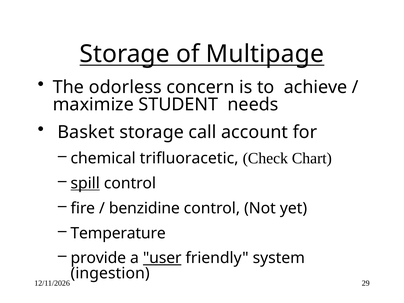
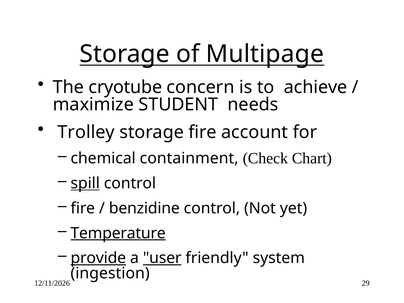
odorless: odorless -> cryotube
Basket: Basket -> Trolley
storage call: call -> fire
trifluoracetic: trifluoracetic -> containment
Temperature underline: none -> present
provide underline: none -> present
